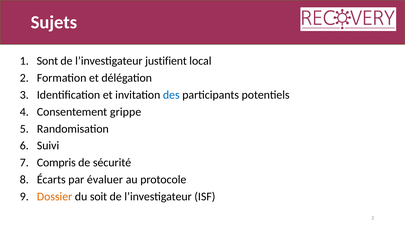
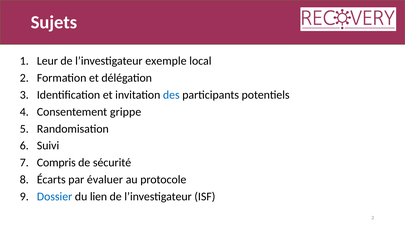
Sont: Sont -> Leur
justifient: justifient -> exemple
Dossier colour: orange -> blue
soit: soit -> lien
